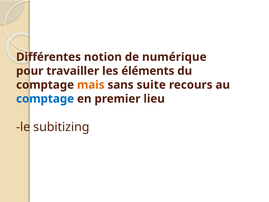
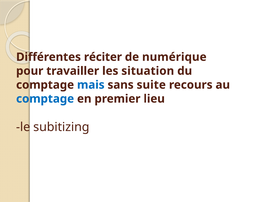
notion: notion -> réciter
éléments: éléments -> situation
mais colour: orange -> blue
